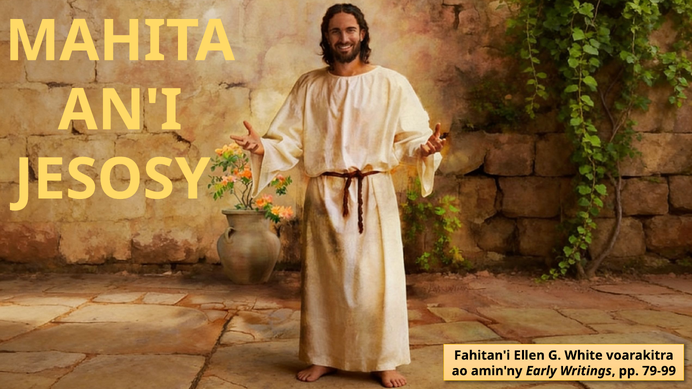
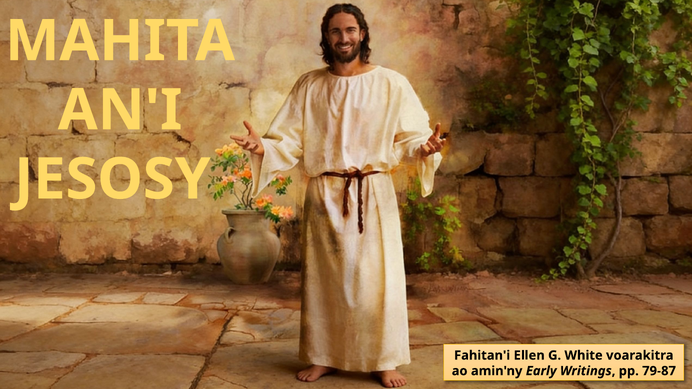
79-99: 79-99 -> 79-87
